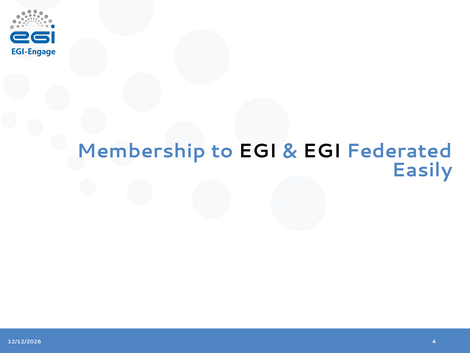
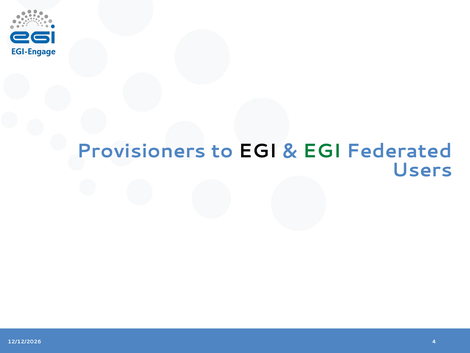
Membership: Membership -> Provisioners
EGI at (322, 151) colour: black -> green
Easily: Easily -> Users
